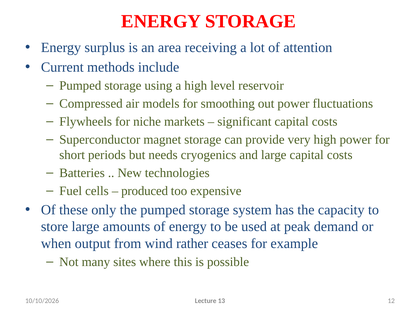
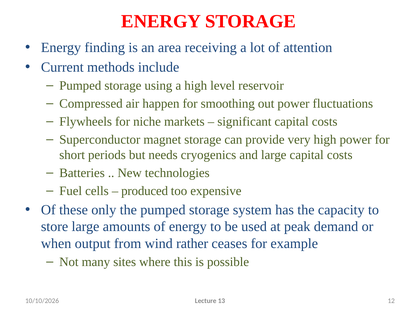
surplus: surplus -> finding
models: models -> happen
